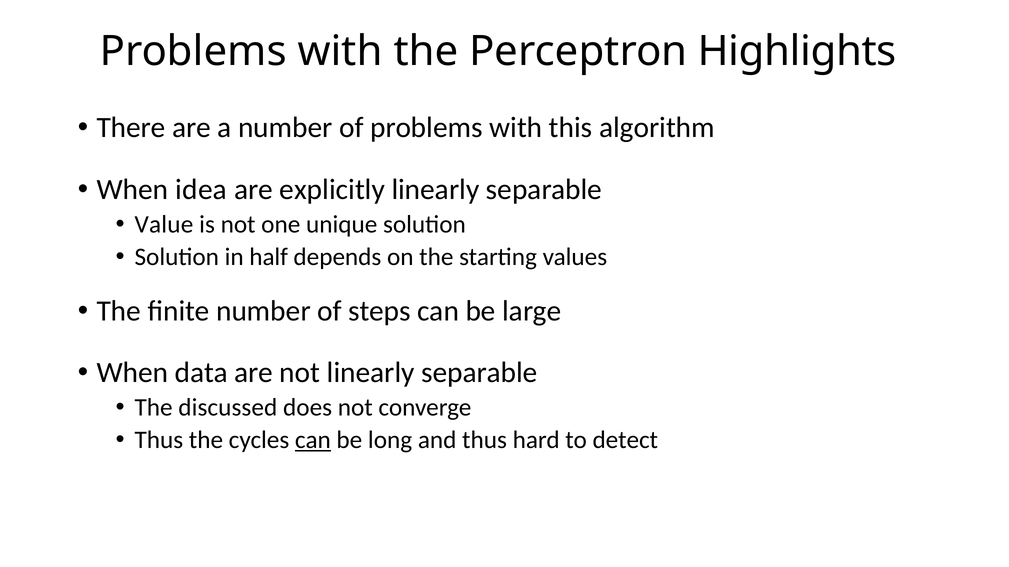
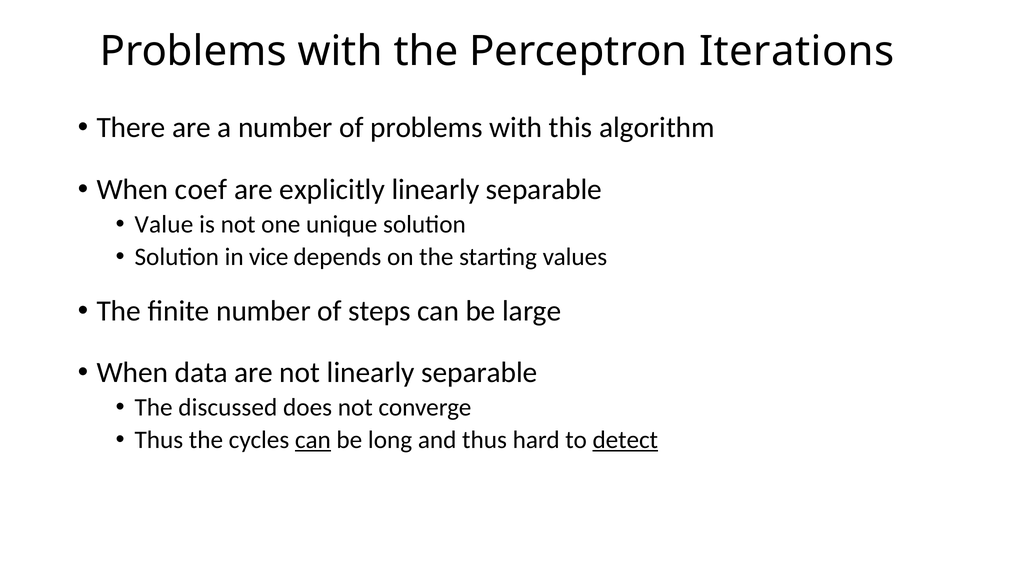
Highlights: Highlights -> Iterations
idea: idea -> coef
half: half -> vice
detect underline: none -> present
